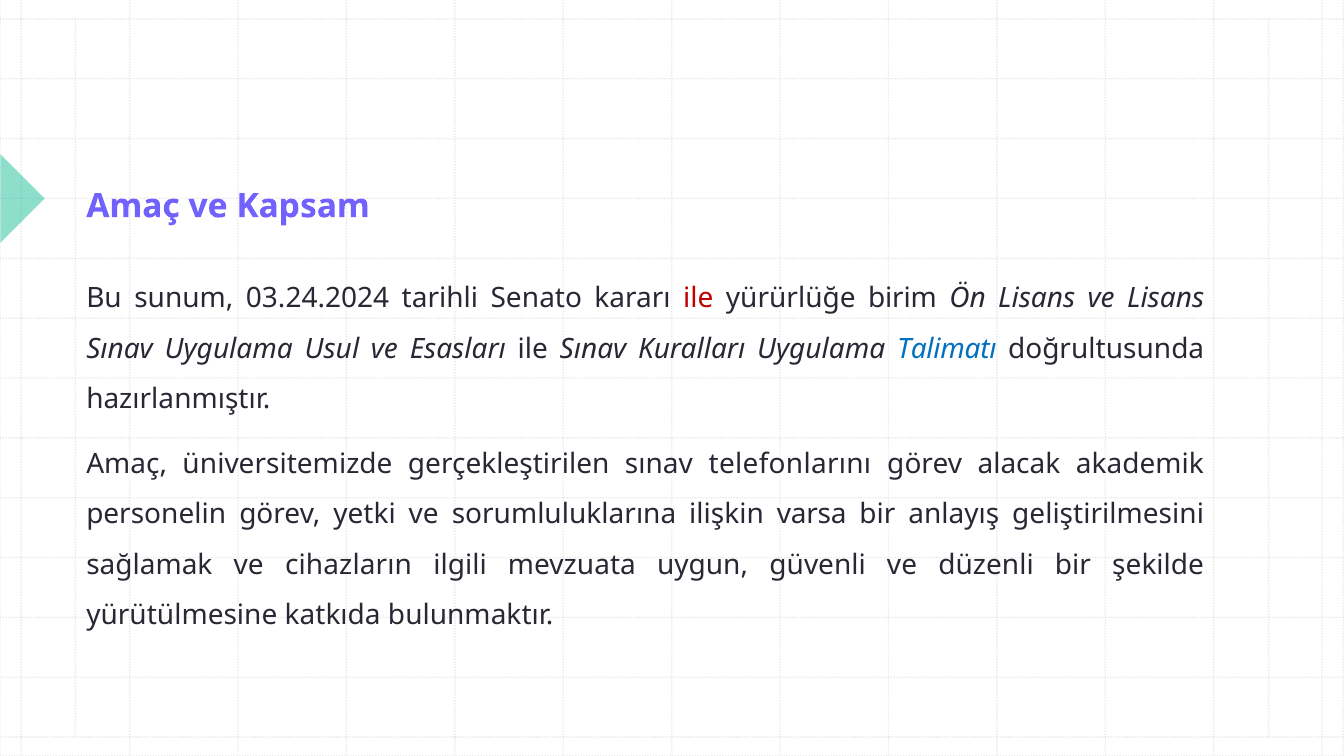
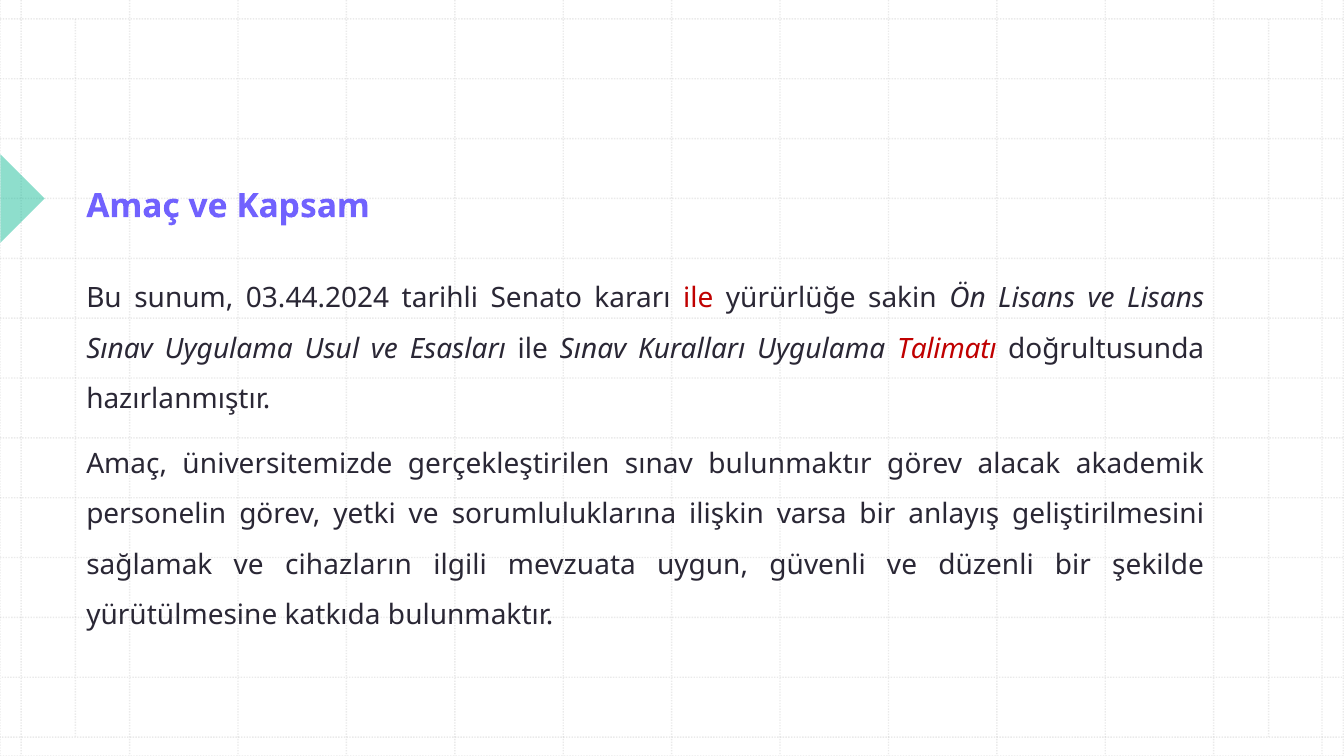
03.24.2024: 03.24.2024 -> 03.44.2024
birim: birim -> sakin
Talimatı colour: blue -> red
sınav telefonlarını: telefonlarını -> bulunmaktır
